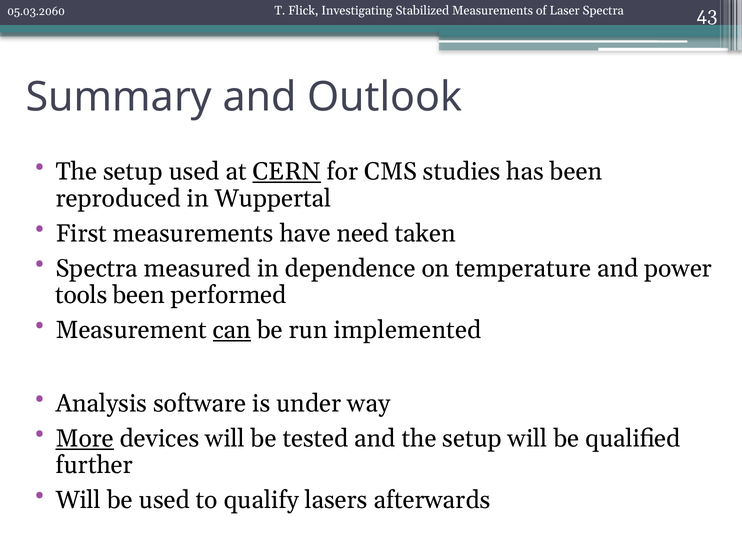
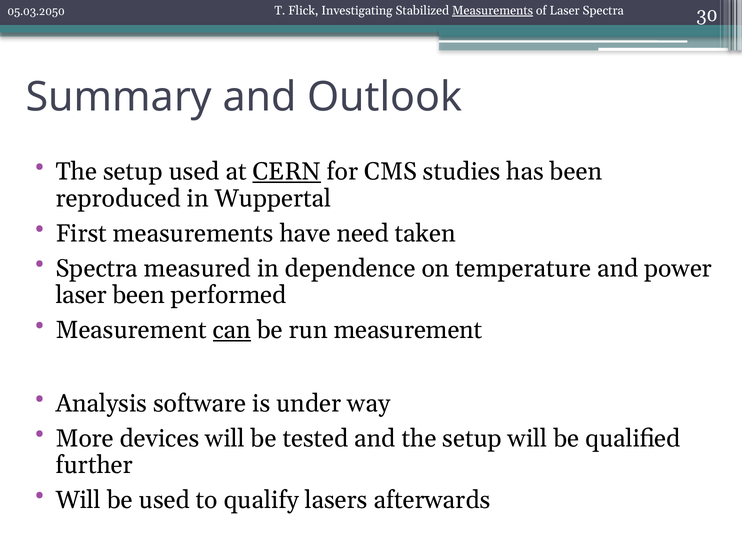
Measurements at (493, 11) underline: none -> present
43: 43 -> 30
05.03.2060: 05.03.2060 -> 05.03.2050
tools at (81, 295): tools -> laser
run implemented: implemented -> measurement
More underline: present -> none
